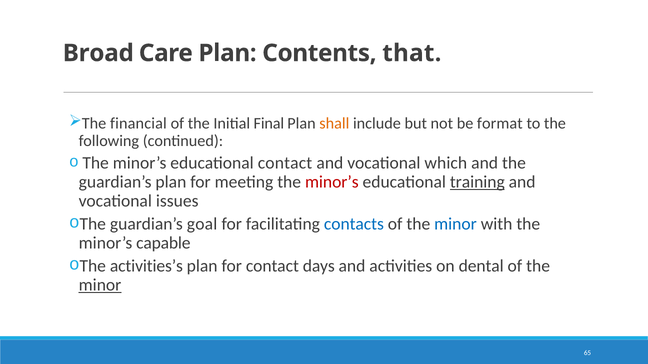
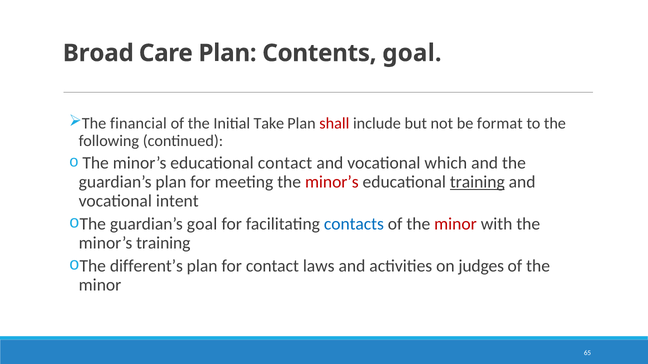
Contents that: that -> goal
Final: Final -> Take
shall colour: orange -> red
issues: issues -> intent
minor at (455, 224) colour: blue -> red
minor’s capable: capable -> training
activities’s: activities’s -> different’s
days: days -> laws
dental: dental -> judges
minor at (100, 285) underline: present -> none
